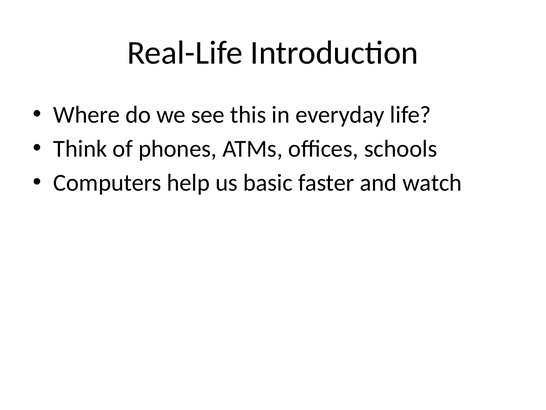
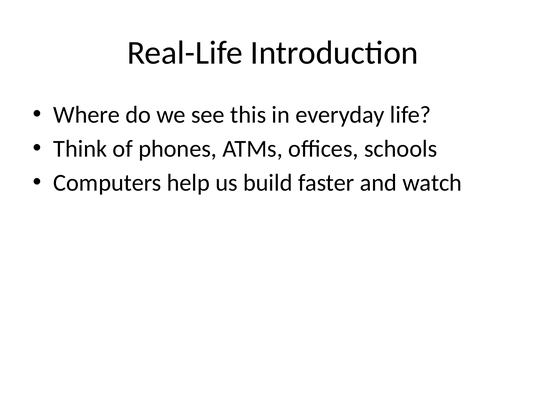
basic: basic -> build
